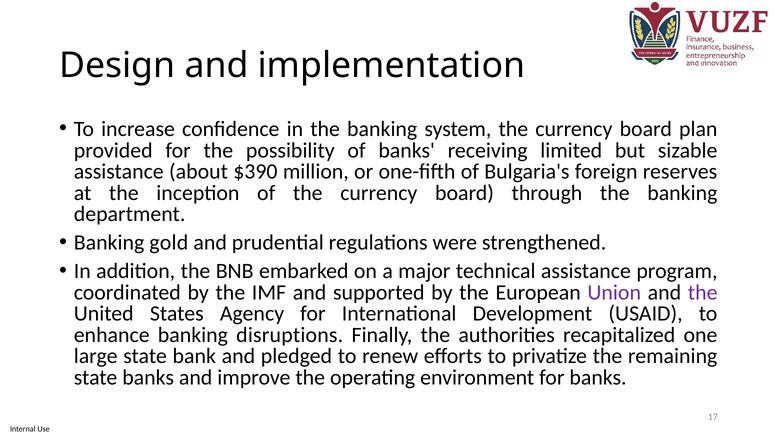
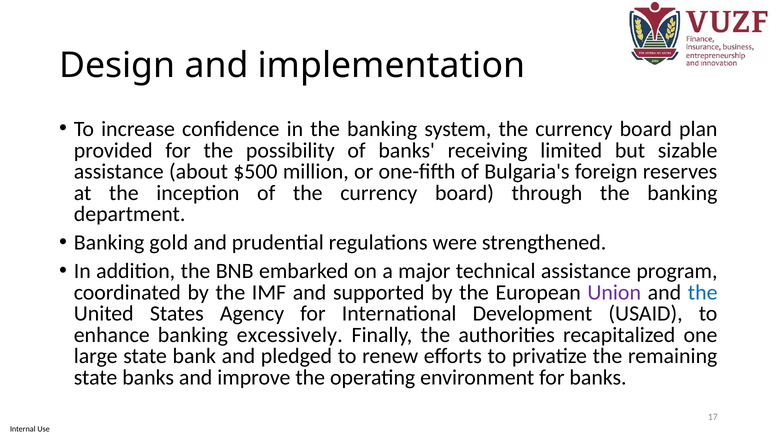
$390: $390 -> $500
the at (703, 292) colour: purple -> blue
disruptions: disruptions -> excessively
